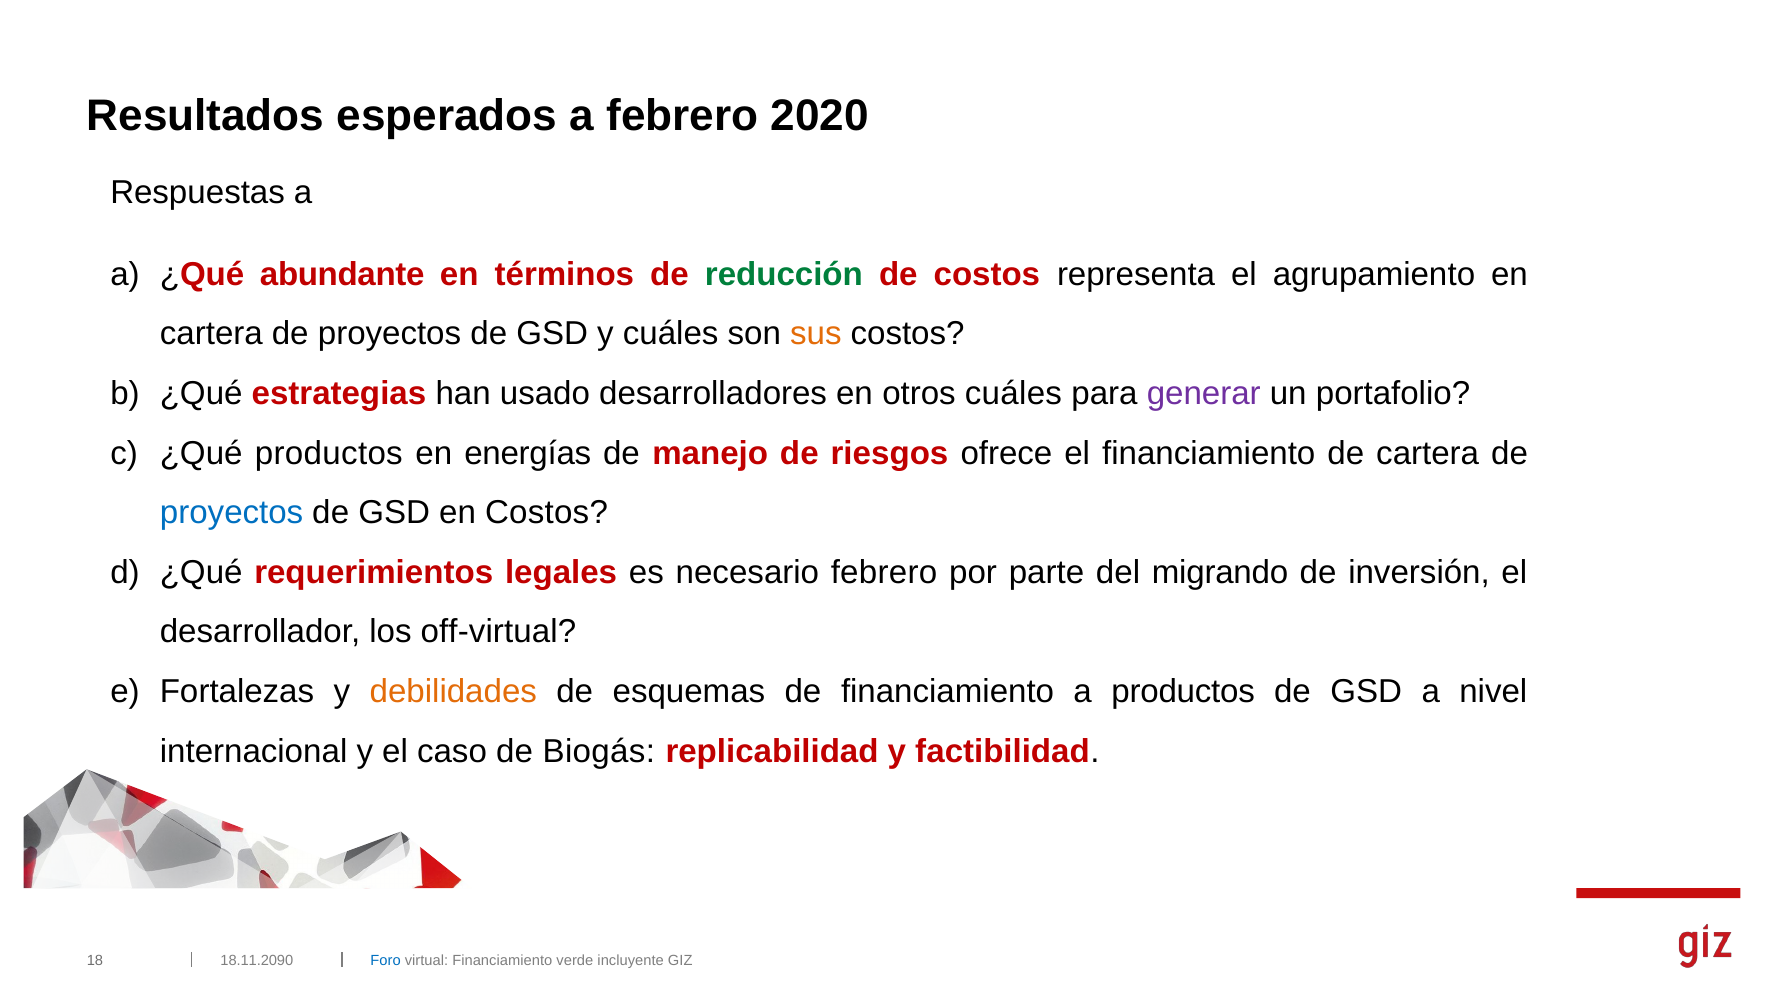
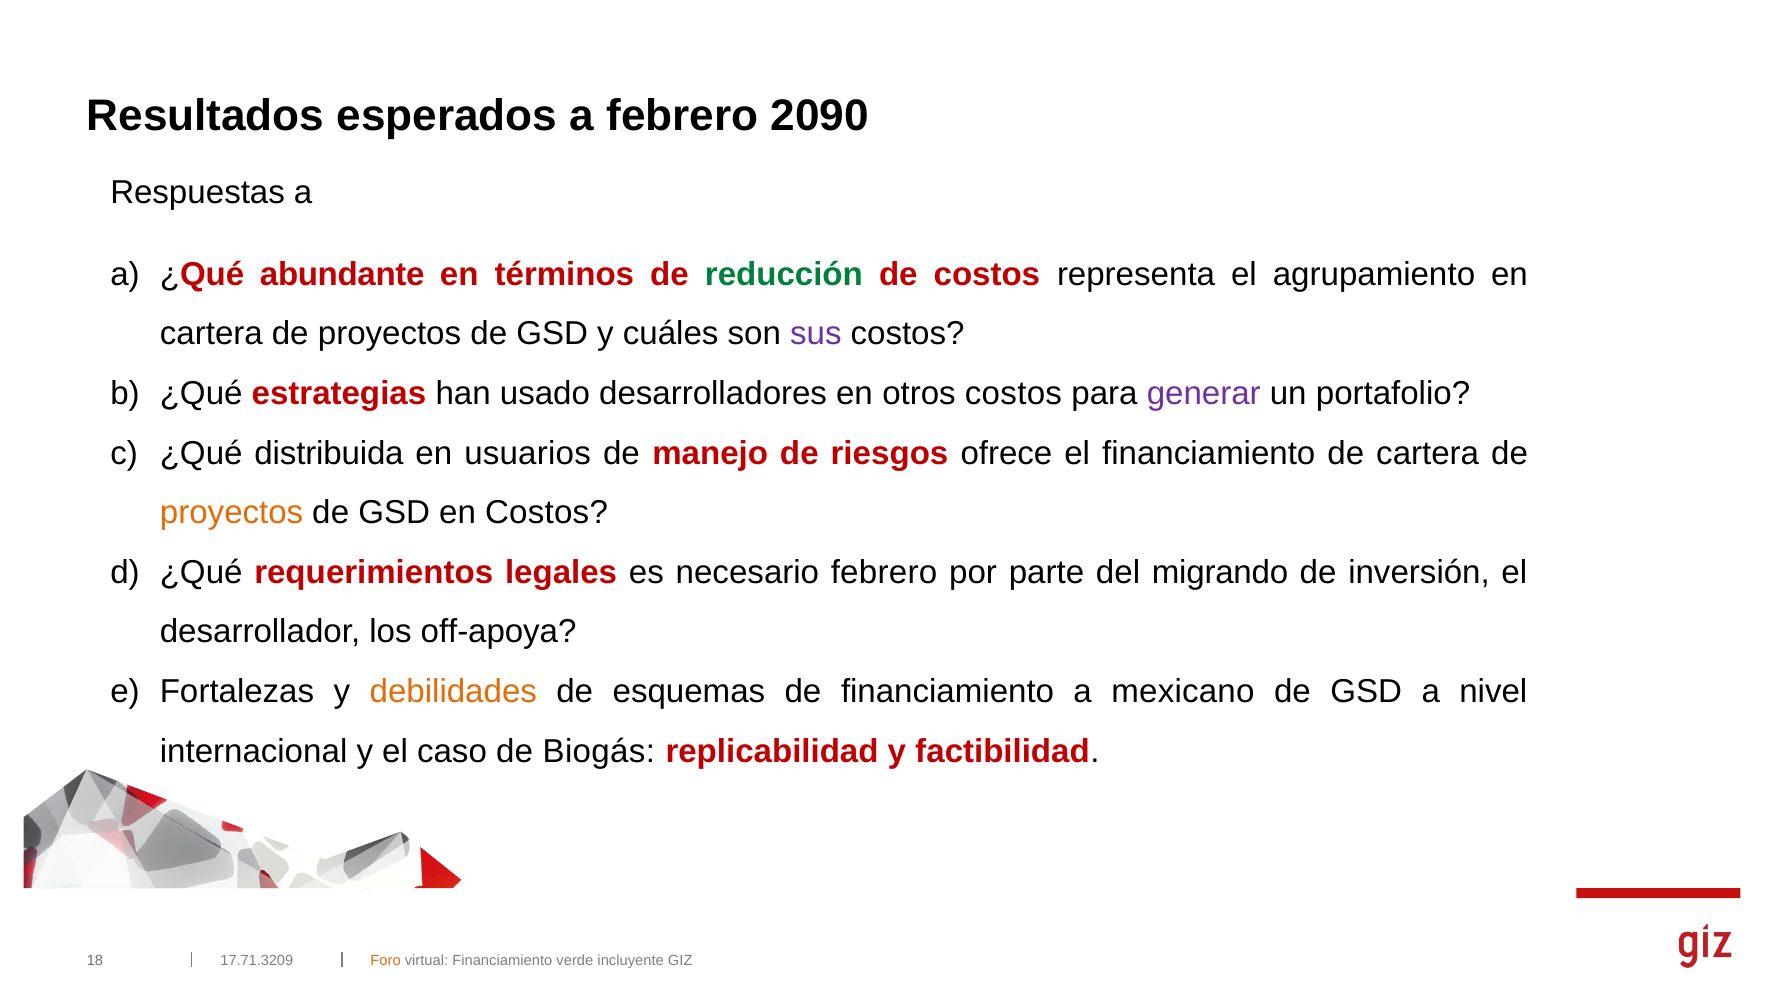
2020: 2020 -> 2090
sus colour: orange -> purple
otros cuáles: cuáles -> costos
¿Qué productos: productos -> distribuida
energías: energías -> usuarios
proyectos at (232, 513) colour: blue -> orange
off-virtual: off-virtual -> off-apoya
a productos: productos -> mexicano
18.11.2090: 18.11.2090 -> 17.71.3209
Foro colour: blue -> orange
